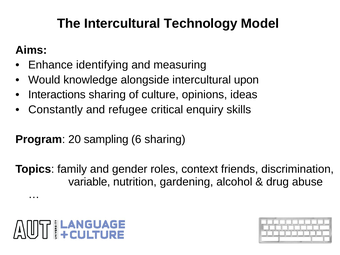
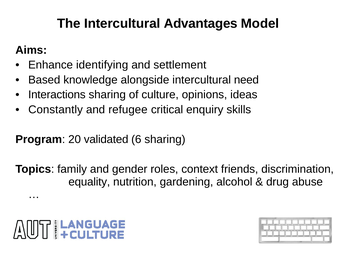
Technology: Technology -> Advantages
measuring: measuring -> settlement
Would: Would -> Based
upon: upon -> need
sampling: sampling -> validated
variable: variable -> equality
